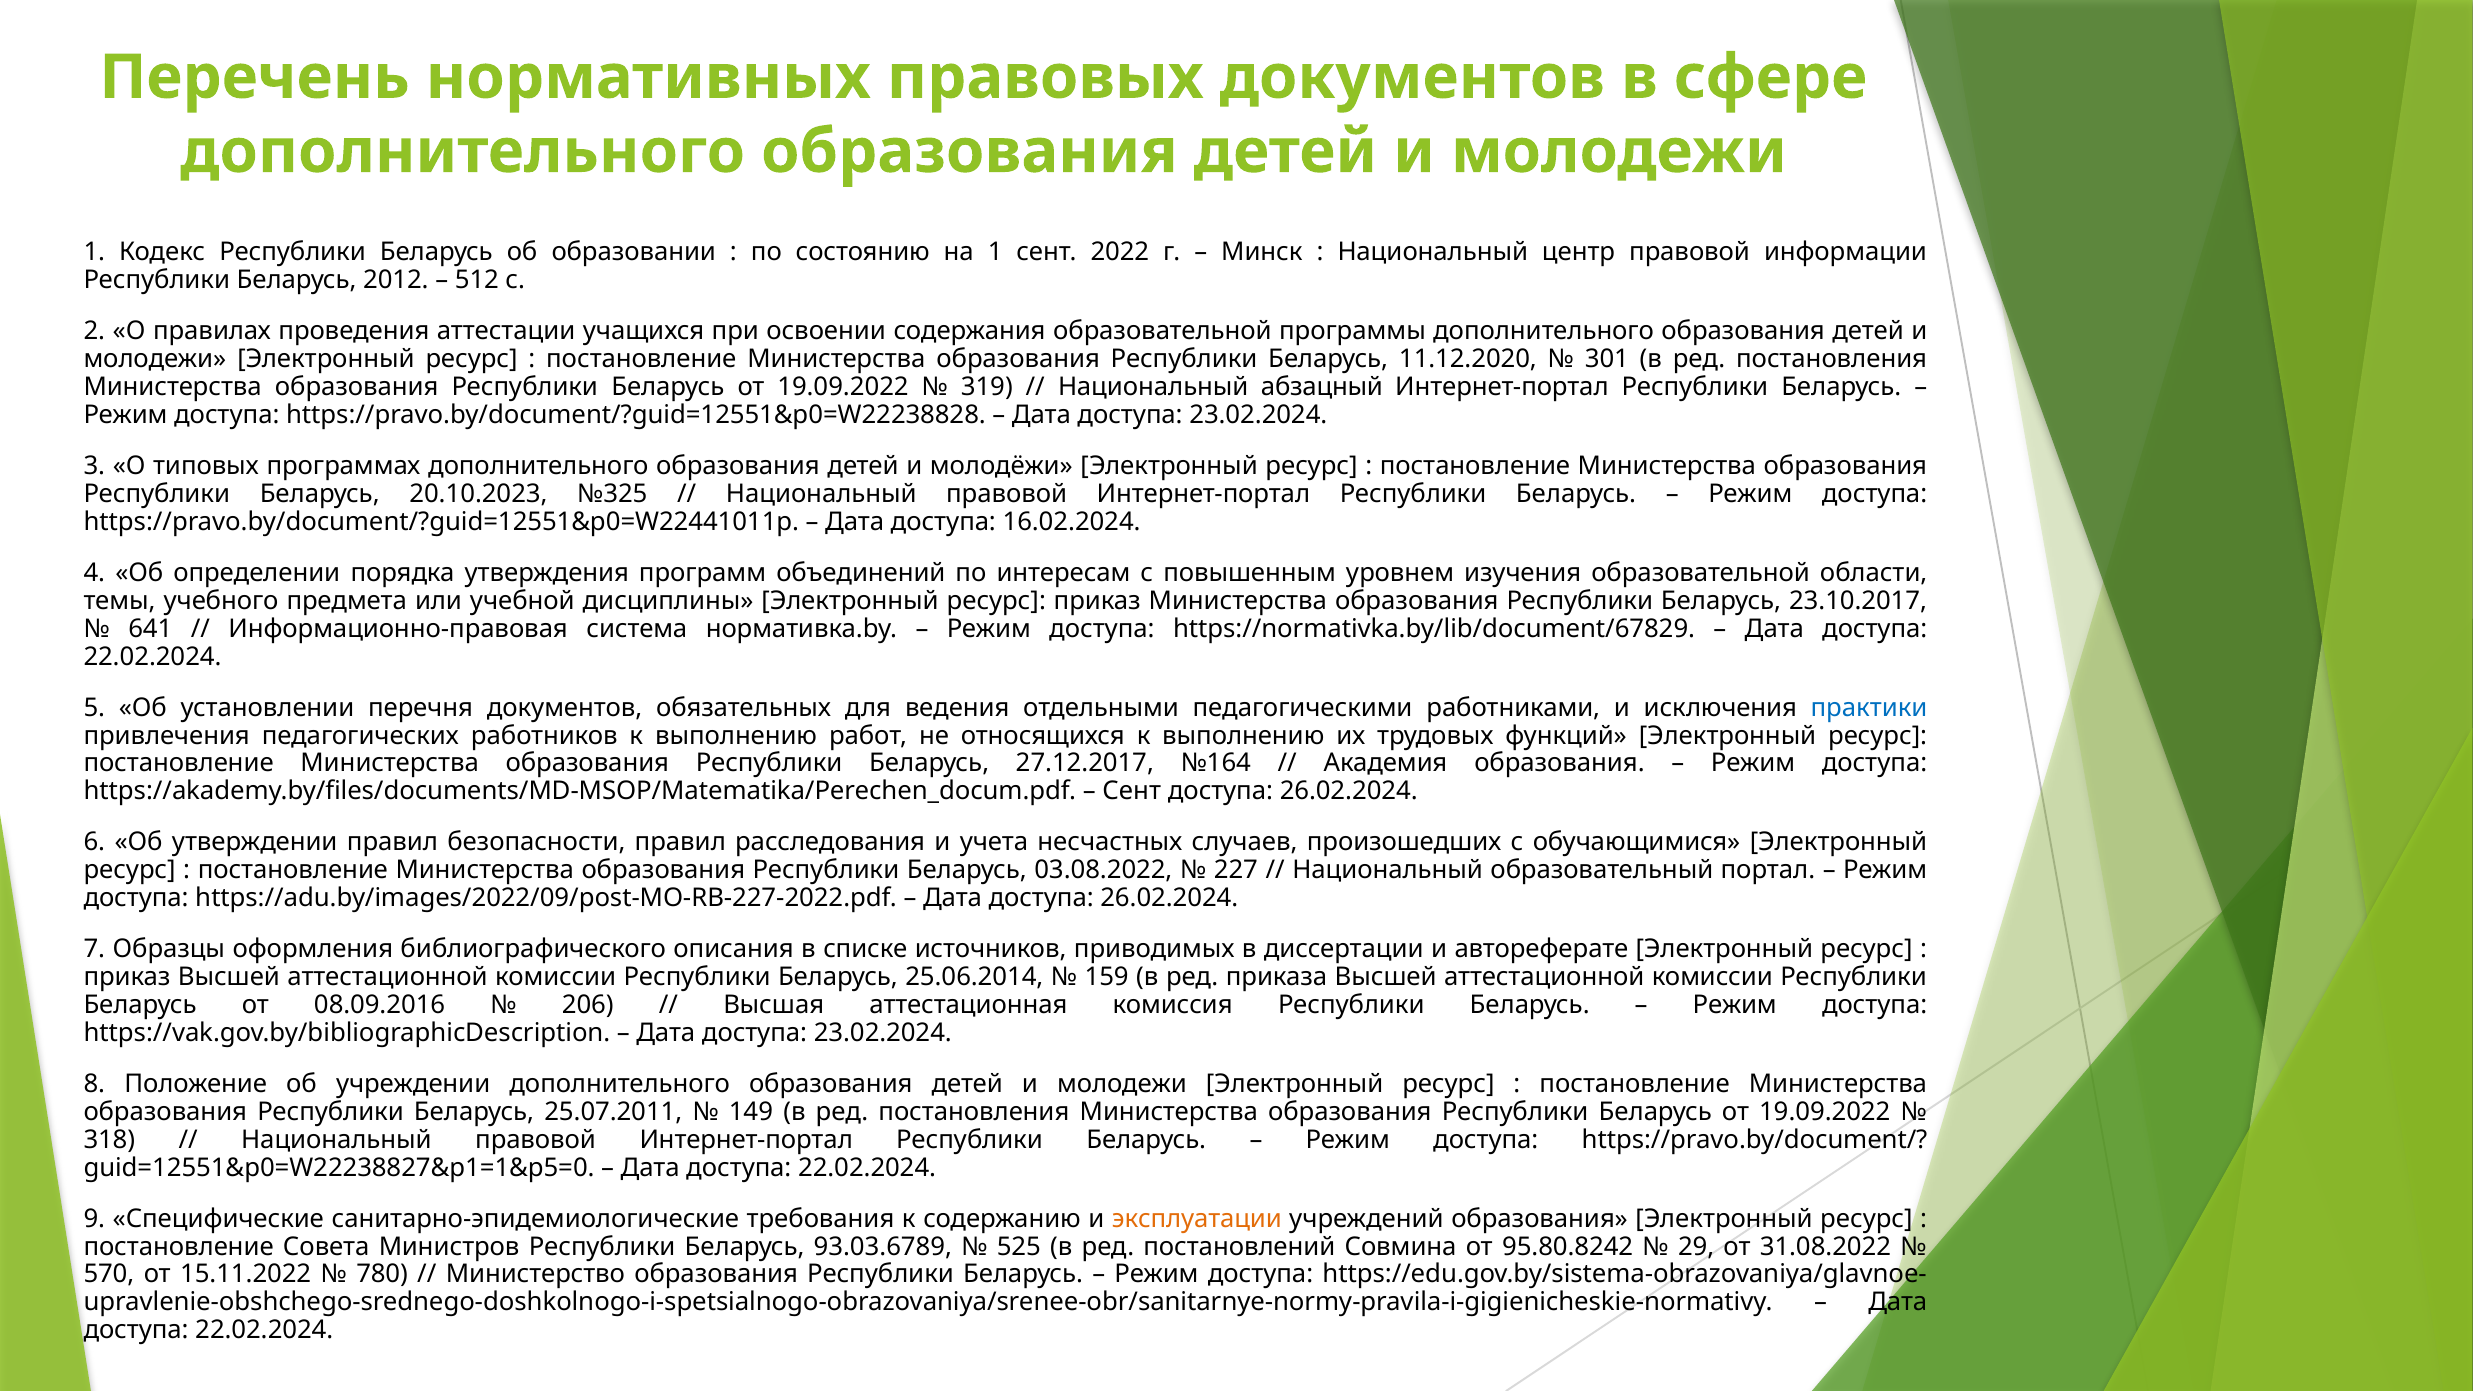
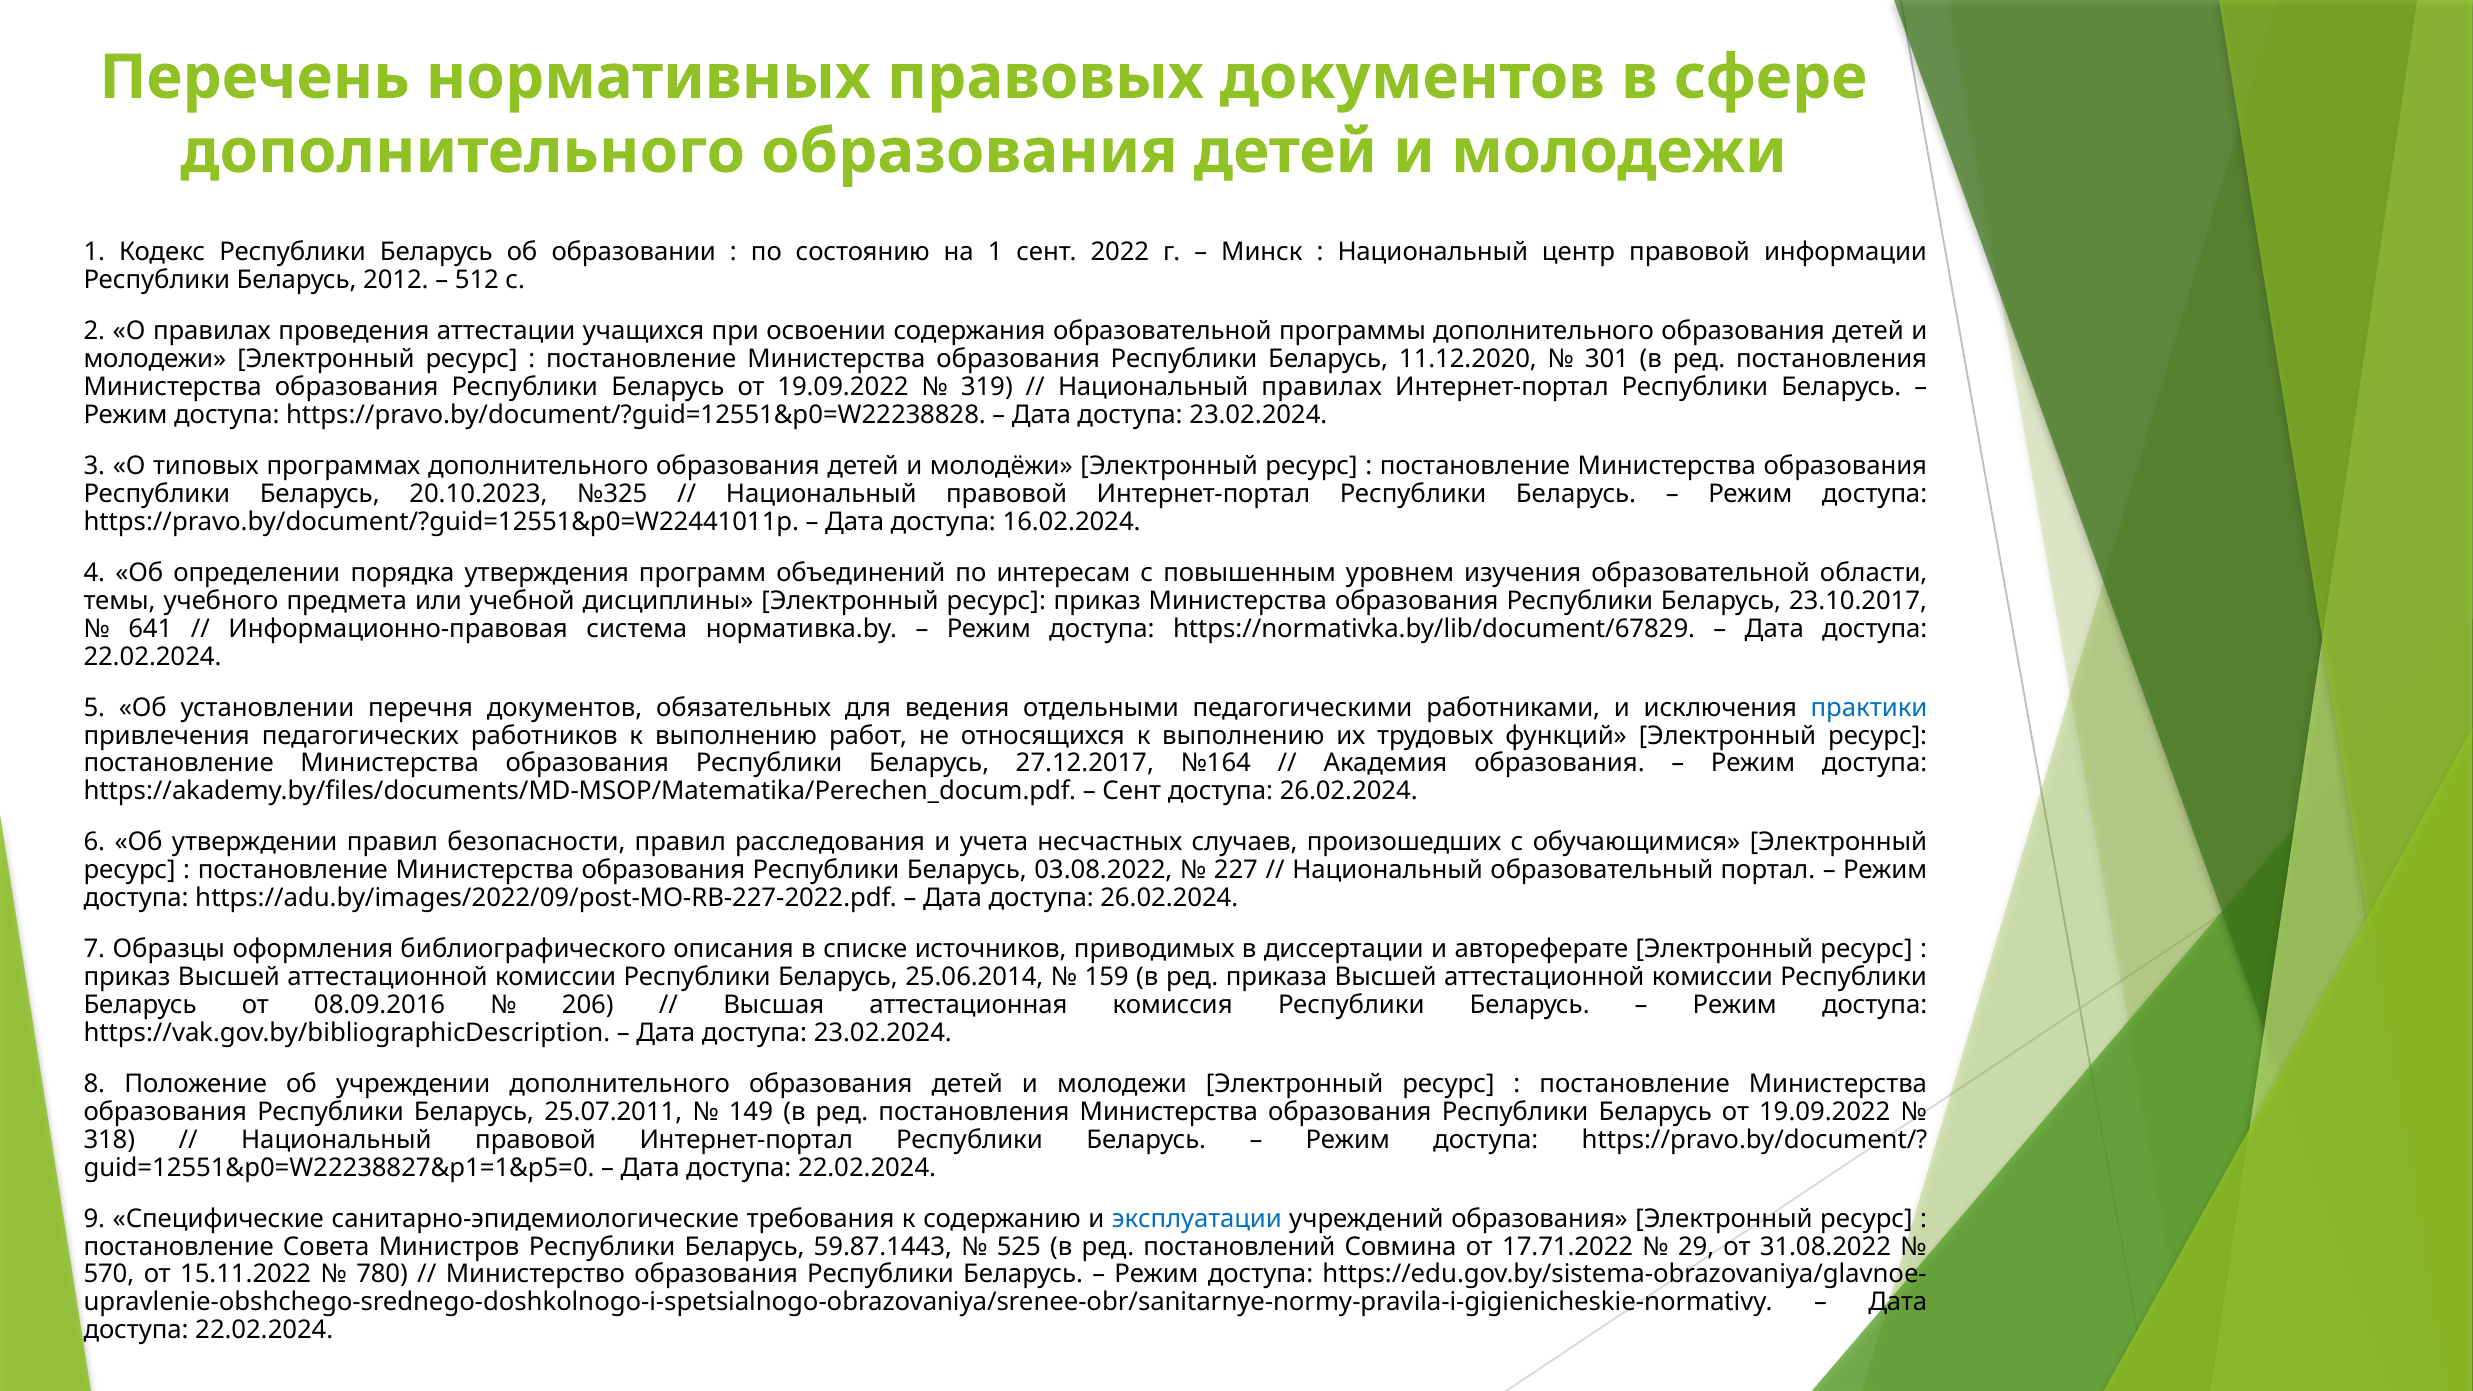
Национальный абзацный: абзацный -> правилах
эксплуатации colour: orange -> blue
93.03.6789: 93.03.6789 -> 59.87.1443
95.80.8242: 95.80.8242 -> 17.71.2022
